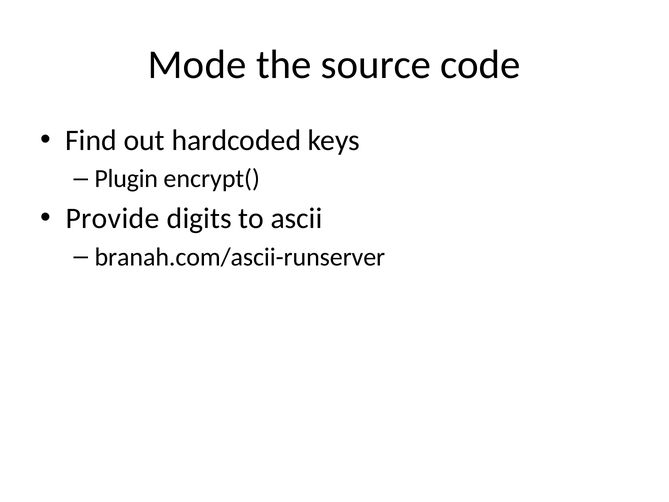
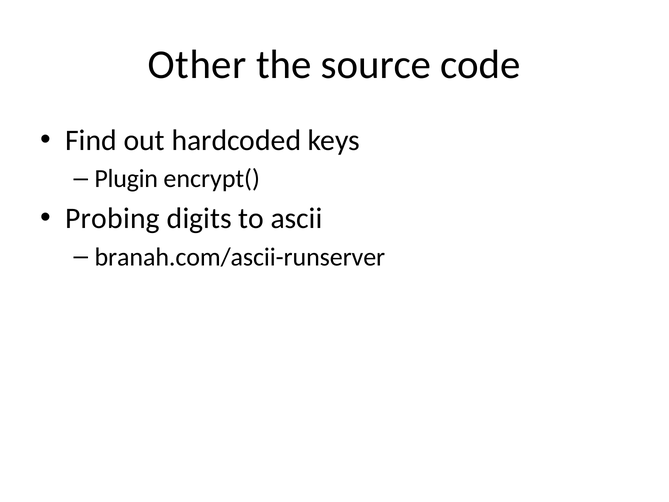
Mode: Mode -> Other
Provide: Provide -> Probing
